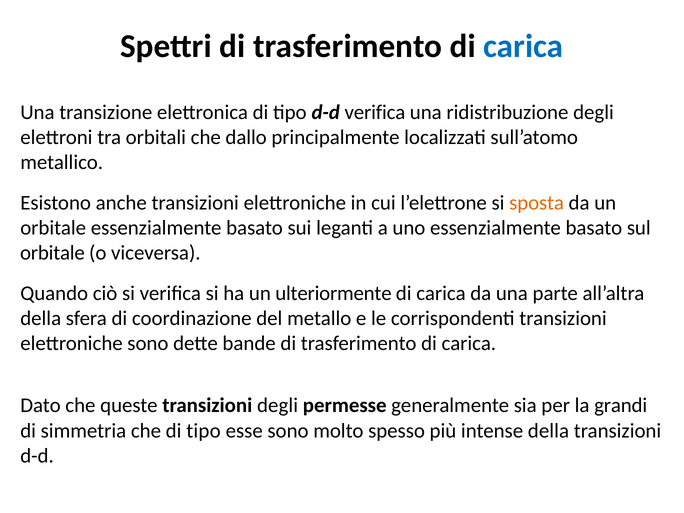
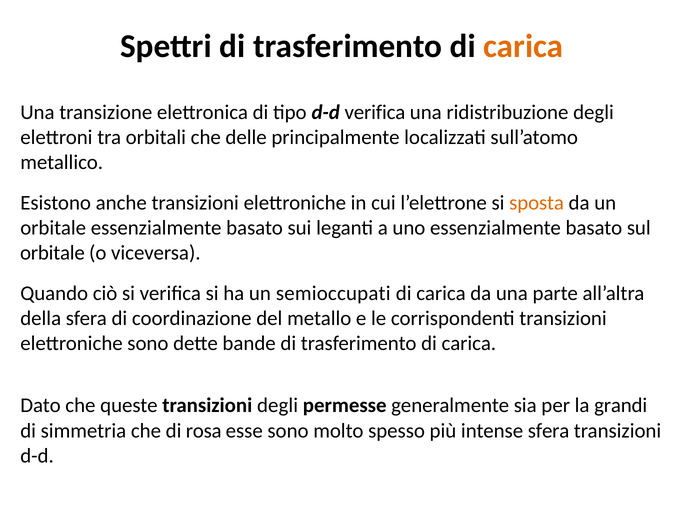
carica at (523, 46) colour: blue -> orange
dallo: dallo -> delle
ulteriormente: ulteriormente -> semioccupati
che di tipo: tipo -> rosa
intense della: della -> sfera
